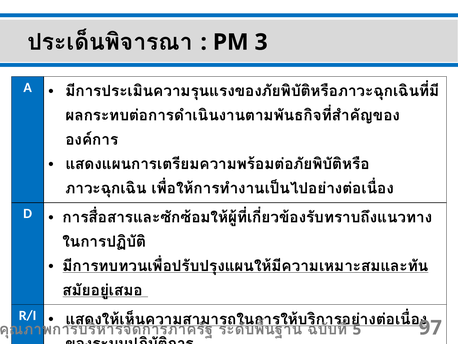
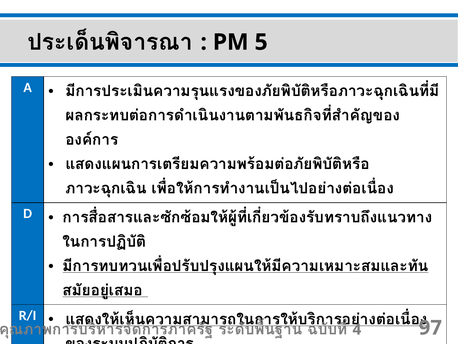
3: 3 -> 5
5: 5 -> 4
